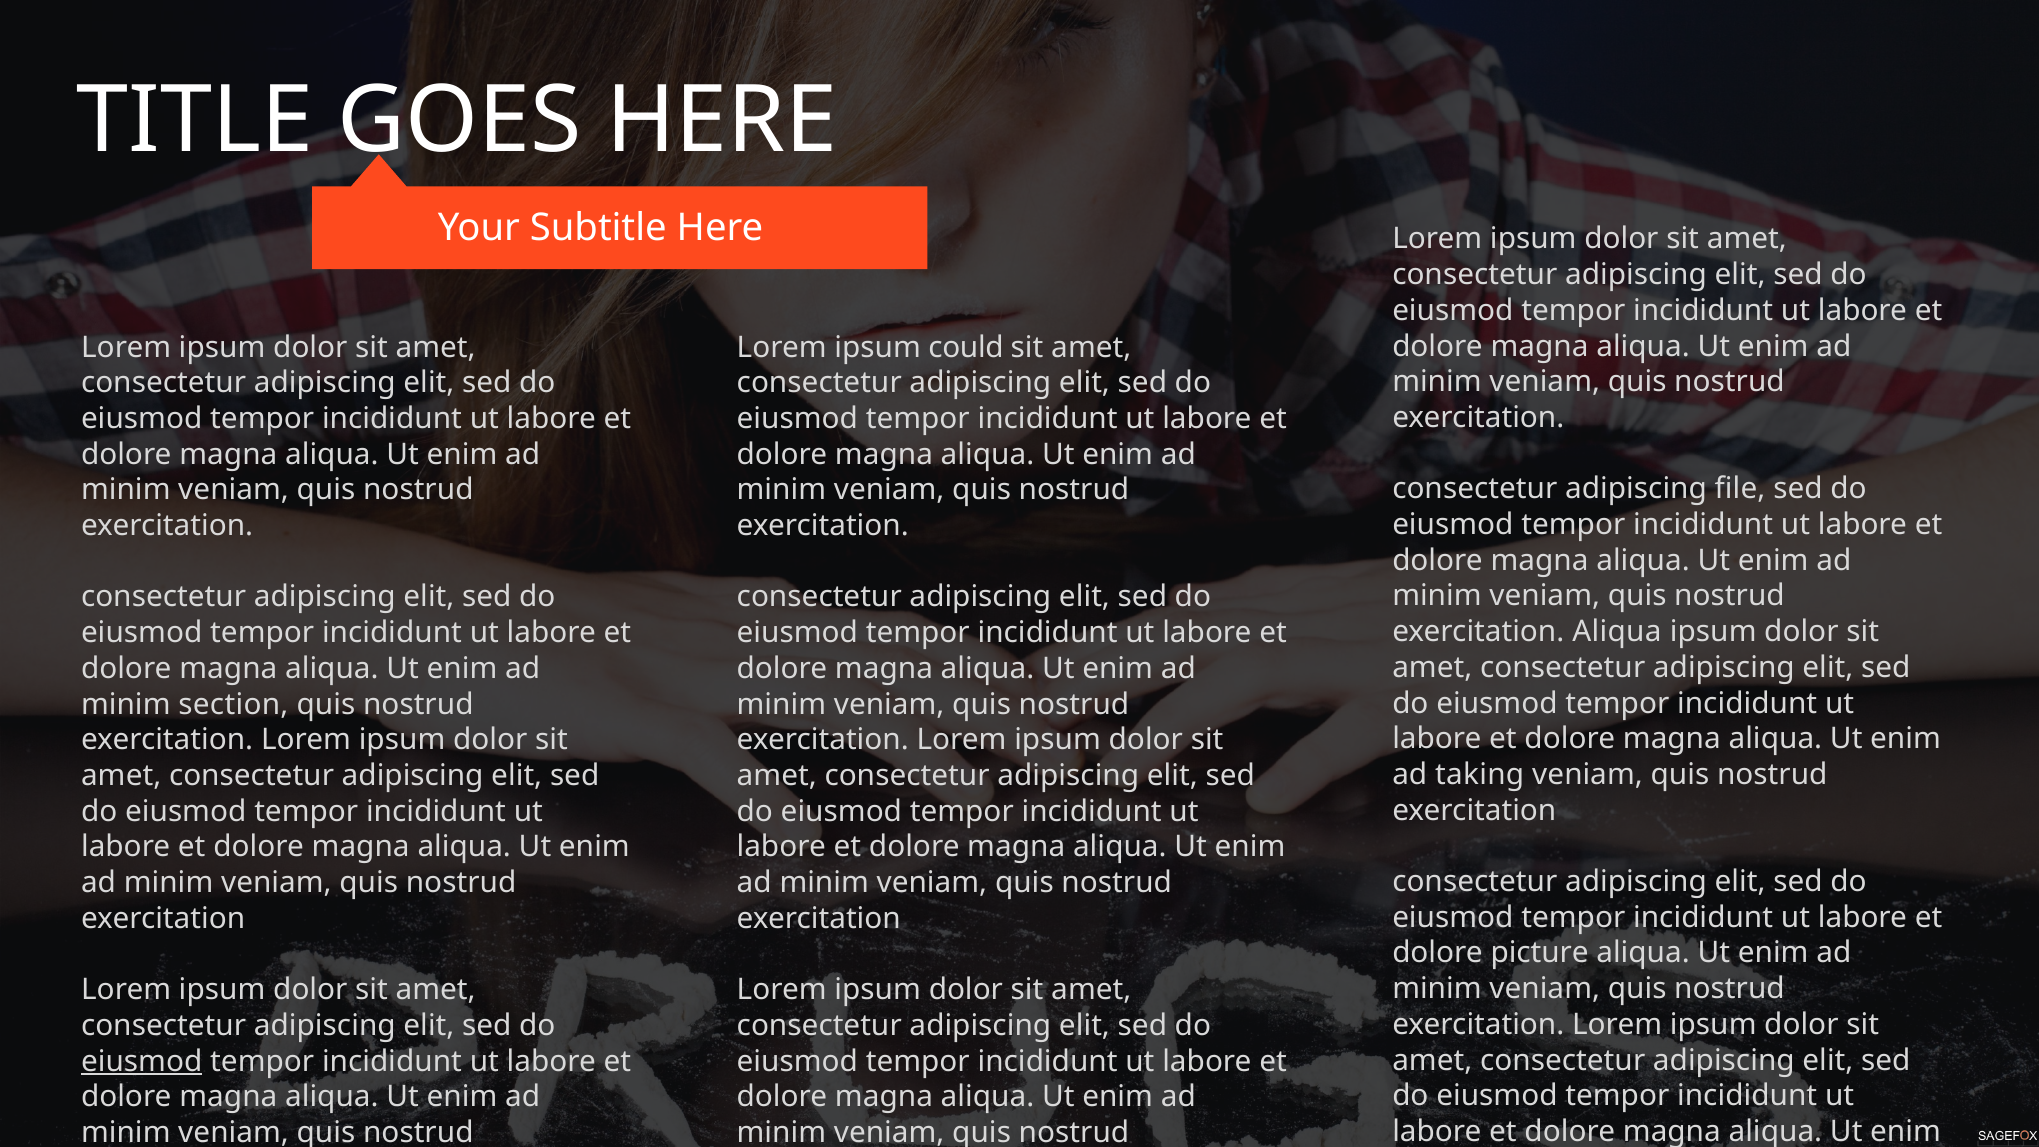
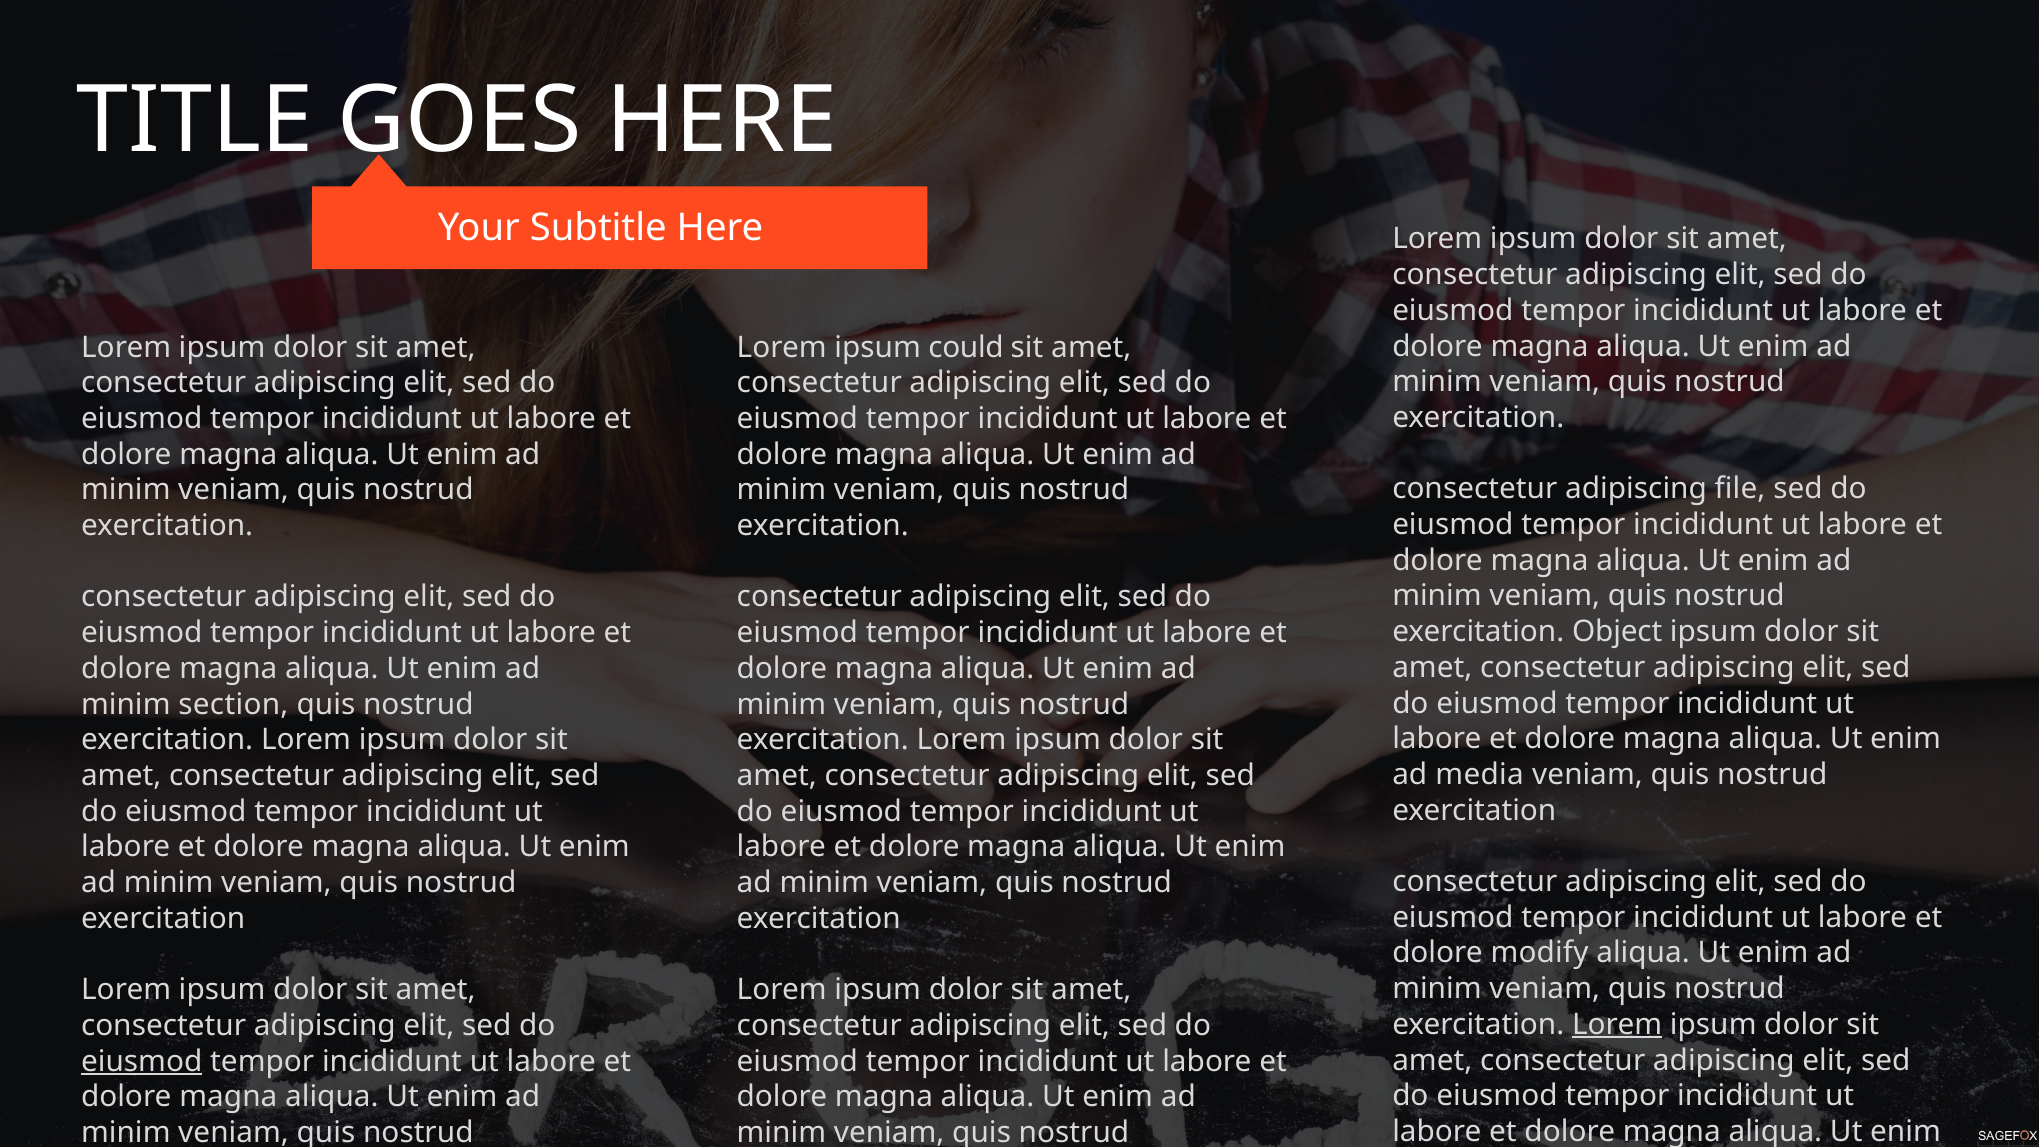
exercitation Aliqua: Aliqua -> Object
taking: taking -> media
picture: picture -> modify
Lorem at (1617, 1025) underline: none -> present
